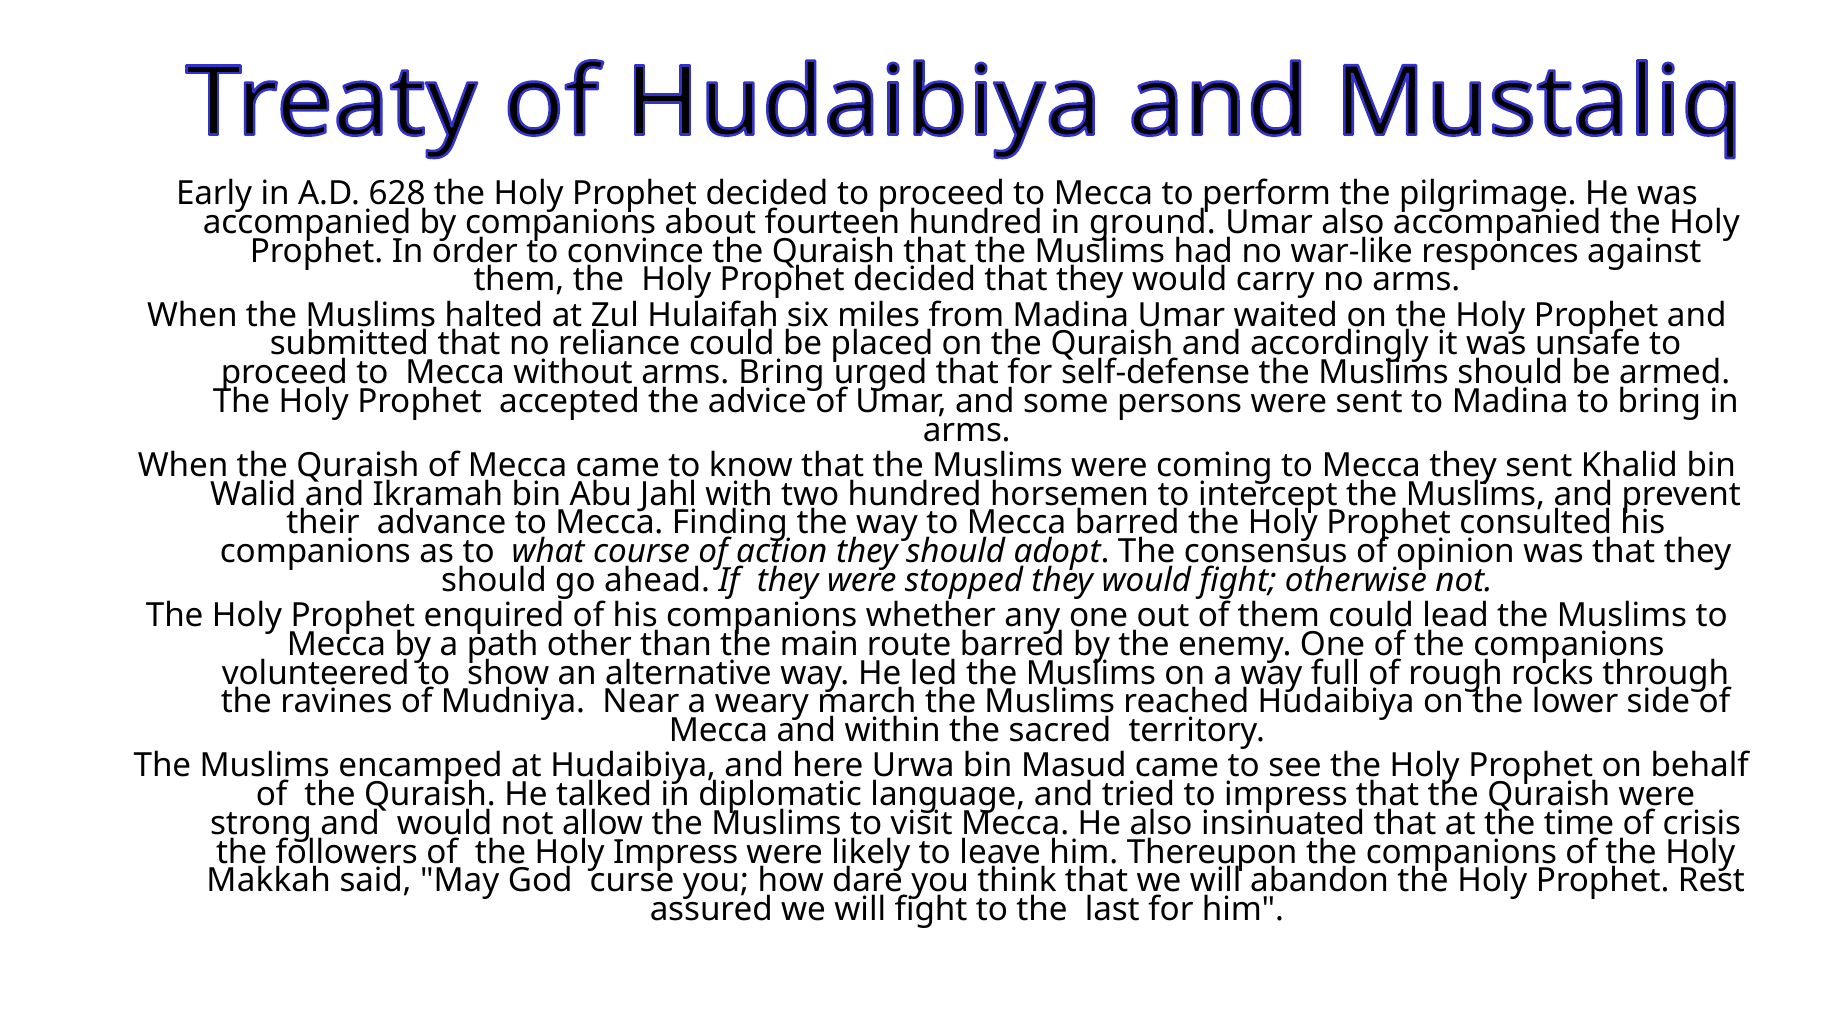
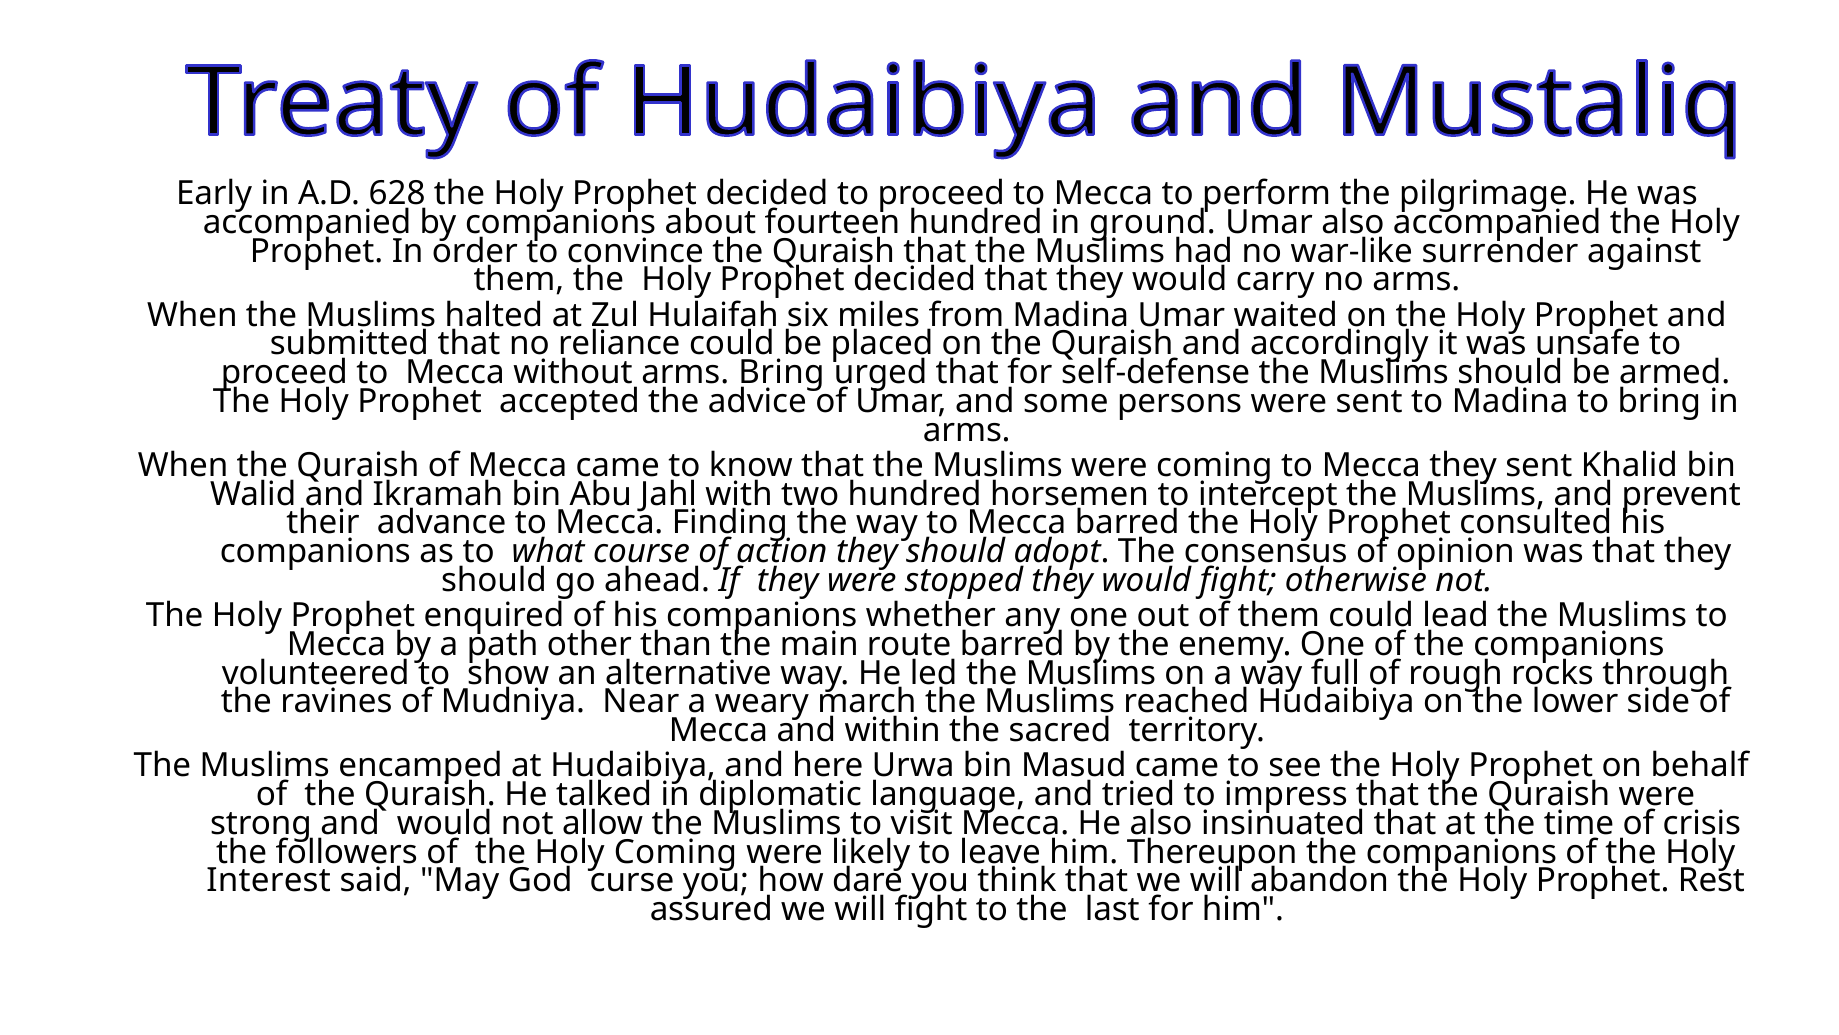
responces: responces -> surrender
Holy Impress: Impress -> Coming
Makkah: Makkah -> Interest
